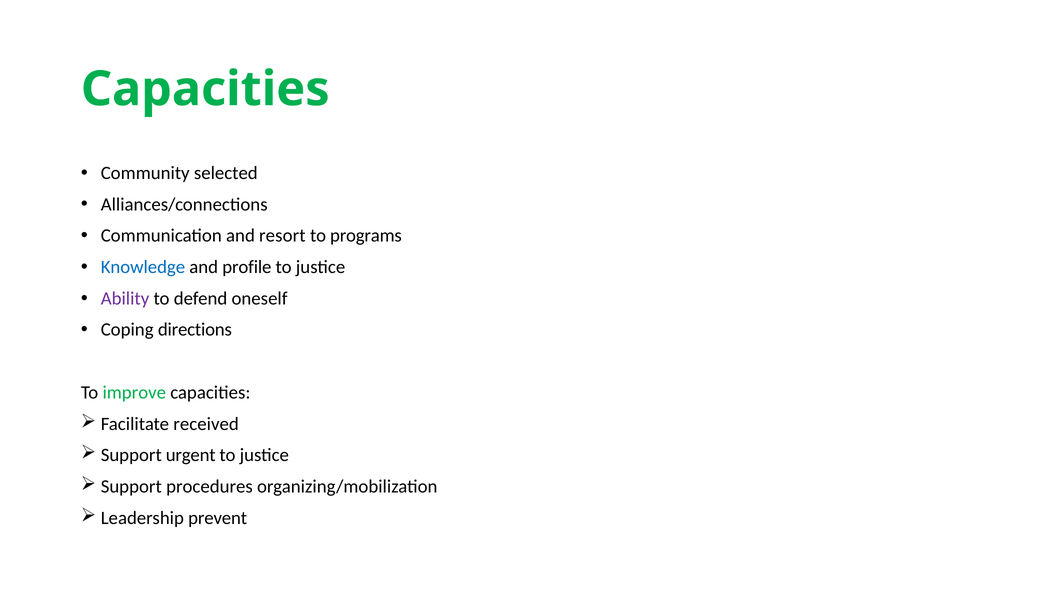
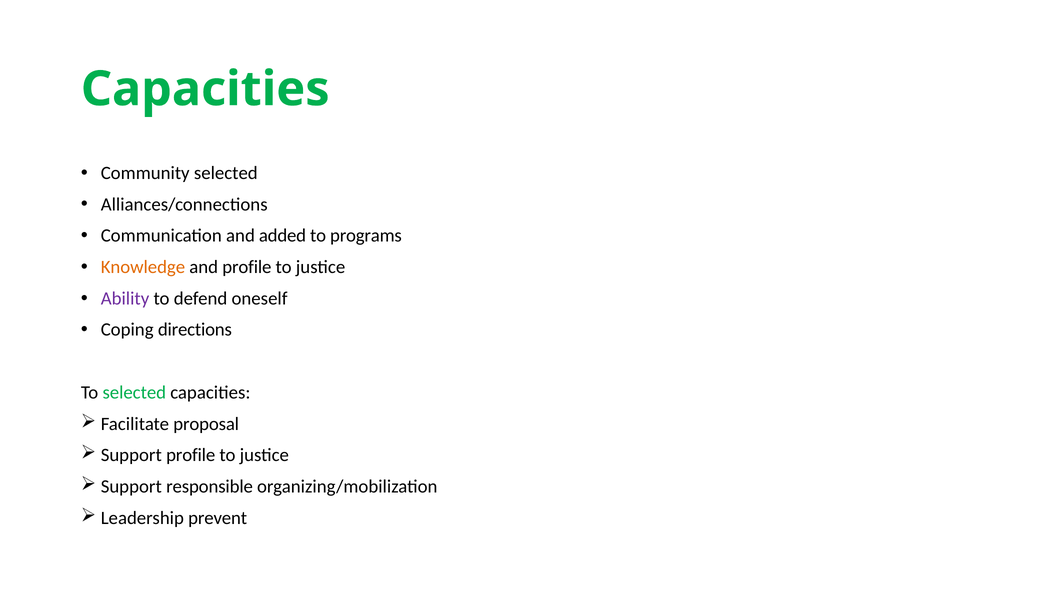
resort: resort -> added
Knowledge colour: blue -> orange
To improve: improve -> selected
received: received -> proposal
urgent at (191, 455): urgent -> profile
procedures: procedures -> responsible
